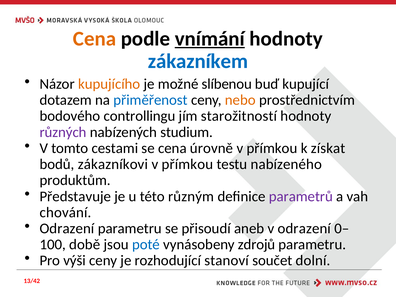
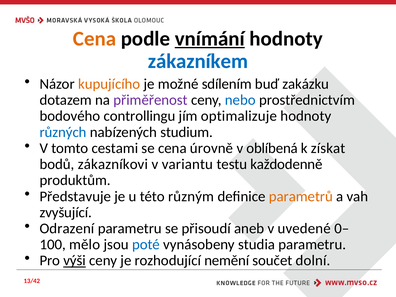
slíbenou: slíbenou -> sdílením
kupující: kupující -> zakázku
přiměřenost colour: blue -> purple
nebo colour: orange -> blue
starožitností: starožitností -> optimalizuje
různých colour: purple -> blue
přímkou at (272, 148): přímkou -> oblíbená
přímkou at (187, 164): přímkou -> variantu
nabízeného: nabízeného -> každodenně
parametrů colour: purple -> orange
chování: chování -> zvyšující
v odrazení: odrazení -> uvedené
době: době -> mělo
zdrojů: zdrojů -> studia
výši underline: none -> present
stanoví: stanoví -> nemění
